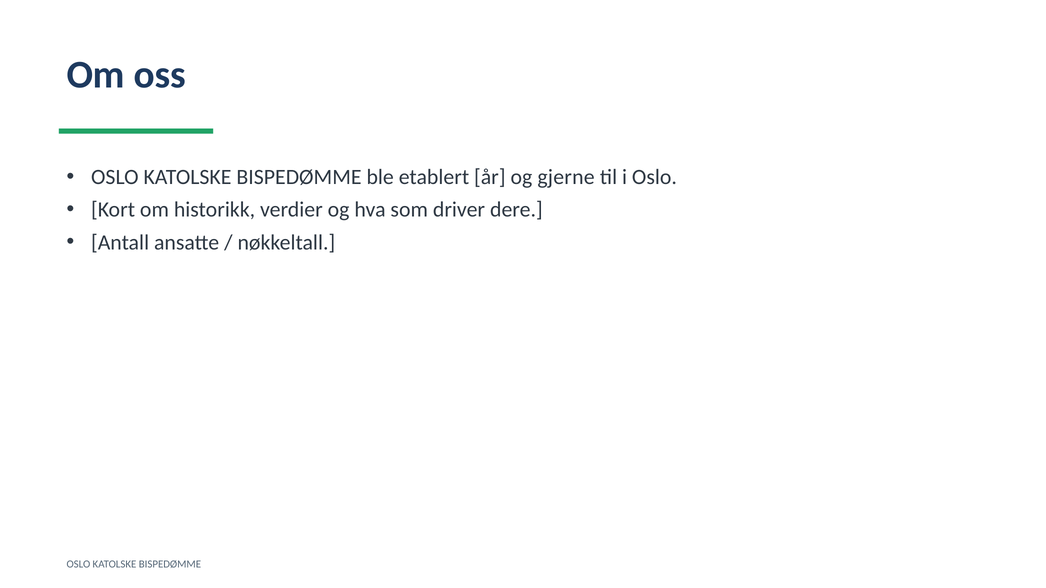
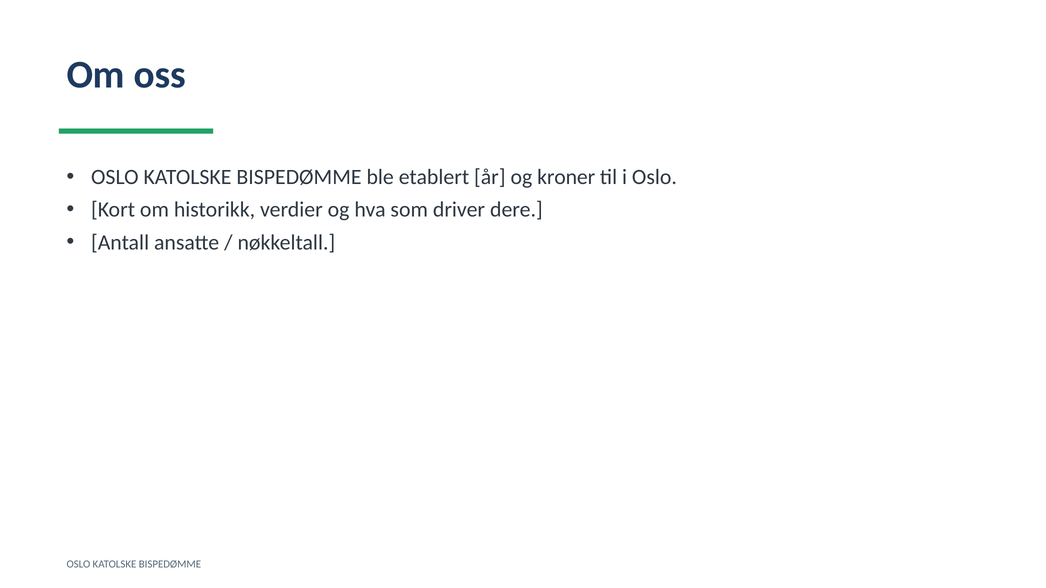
gjerne: gjerne -> kroner
